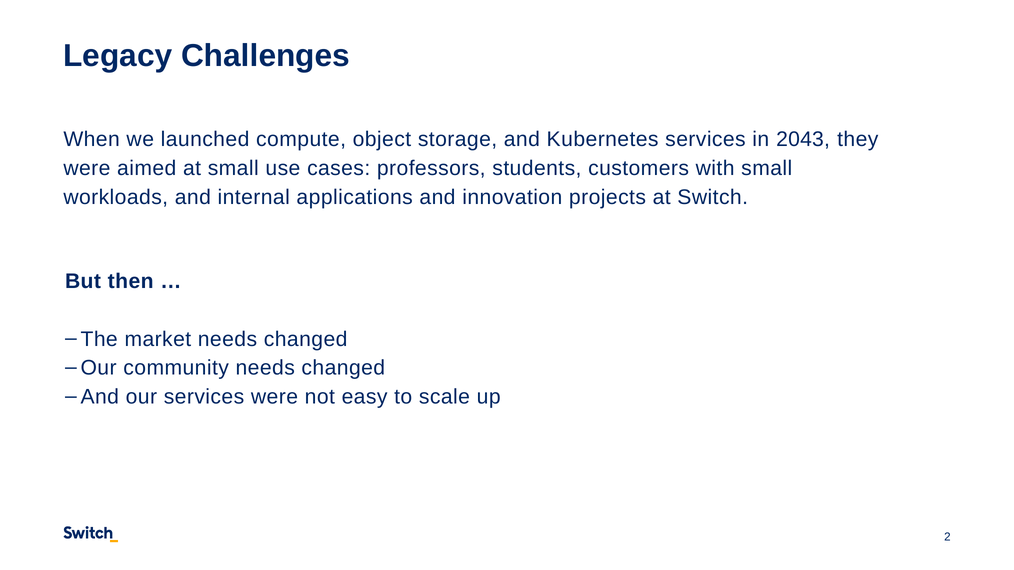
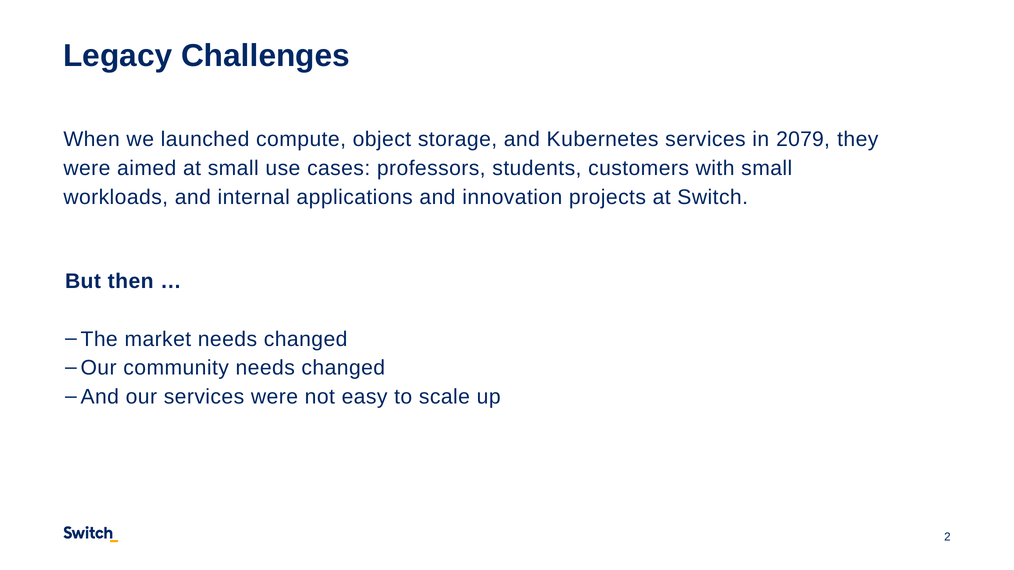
2043: 2043 -> 2079
